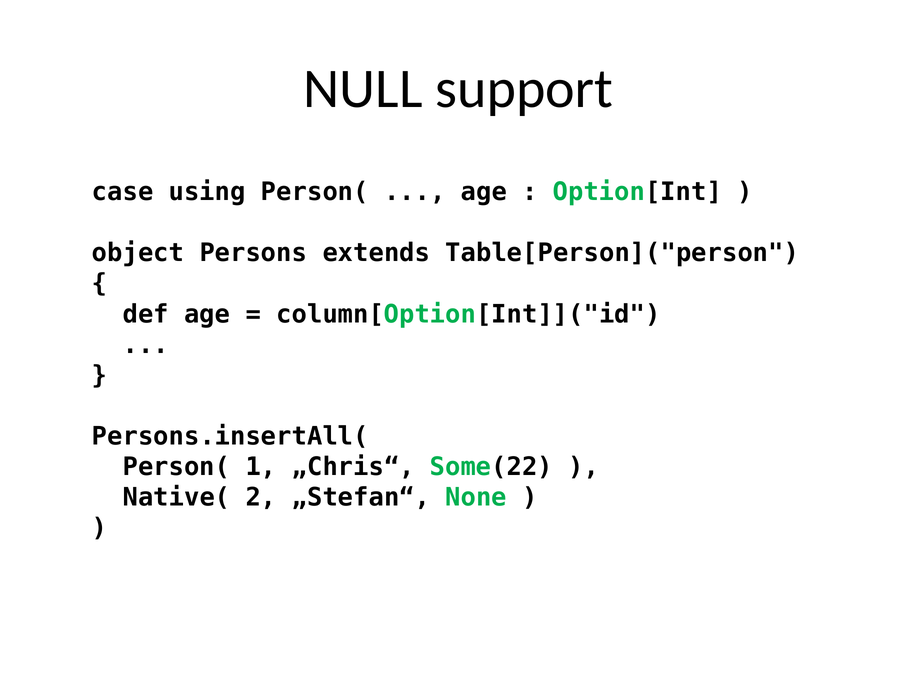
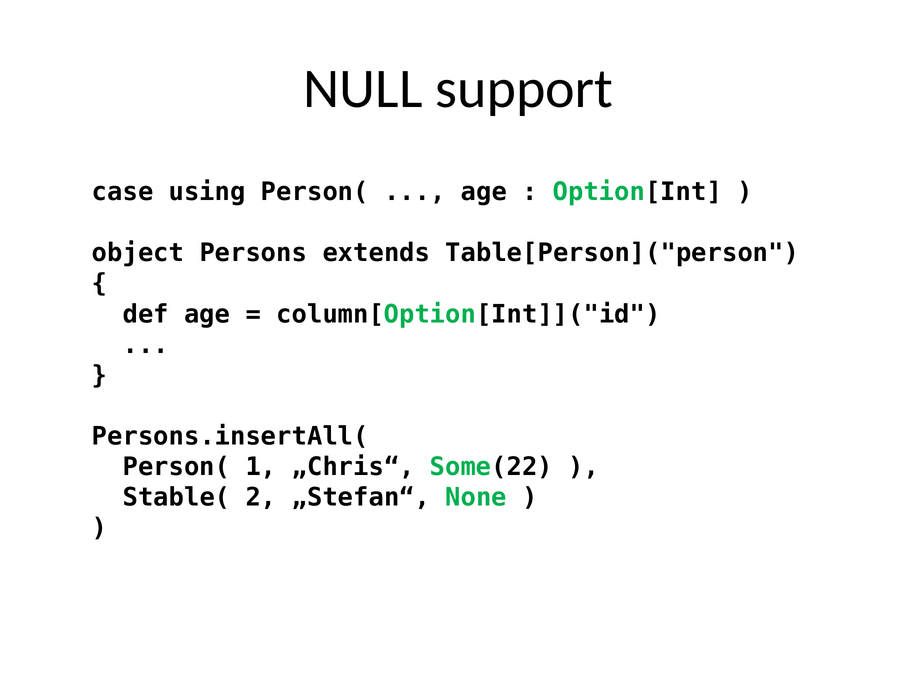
Native(: Native( -> Stable(
